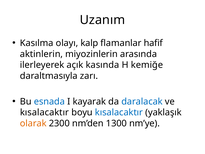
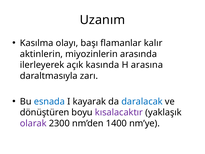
kalp: kalp -> başı
hafif: hafif -> kalır
kemiğe: kemiğe -> arasına
kısalacaktır at (44, 112): kısalacaktır -> dönüştüren
kısalacaktır at (119, 112) colour: blue -> purple
olarak colour: orange -> purple
1300: 1300 -> 1400
